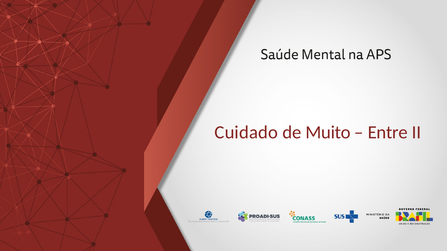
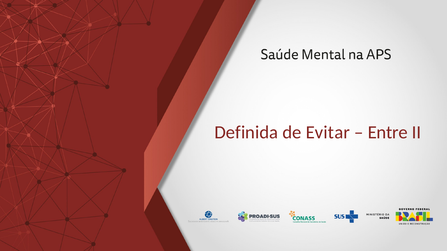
Cuidado: Cuidado -> Definida
Muito: Muito -> Evitar
